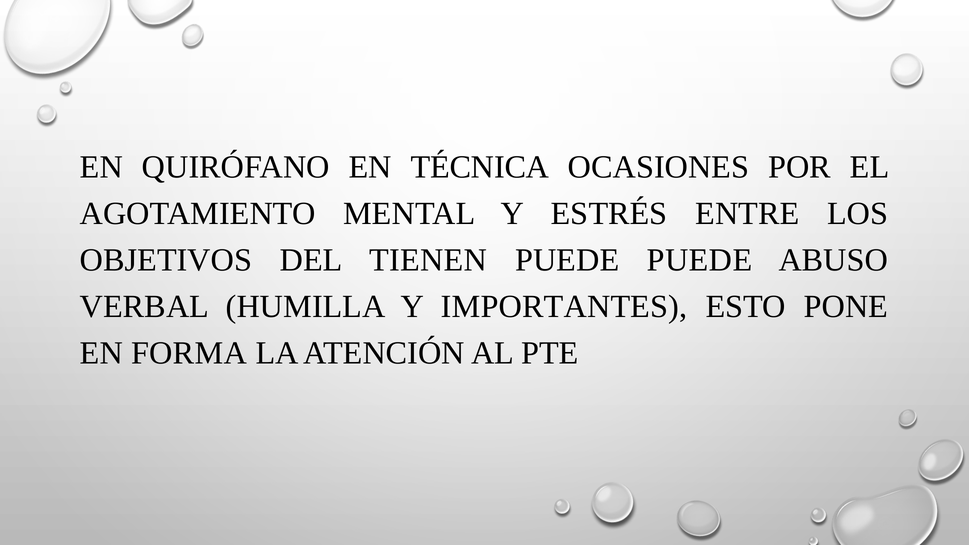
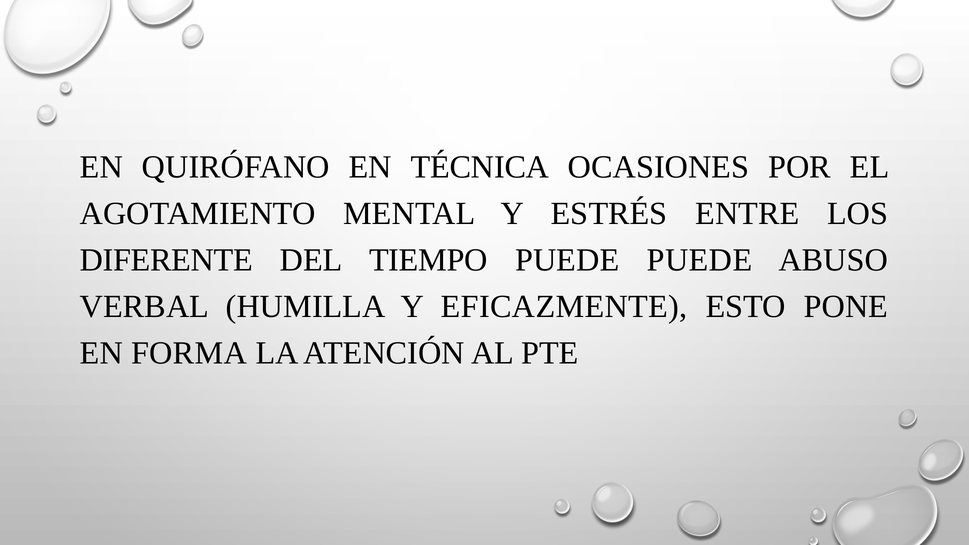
OBJETIVOS: OBJETIVOS -> DIFERENTE
TIENEN: TIENEN -> TIEMPO
IMPORTANTES: IMPORTANTES -> EFICAZMENTE
